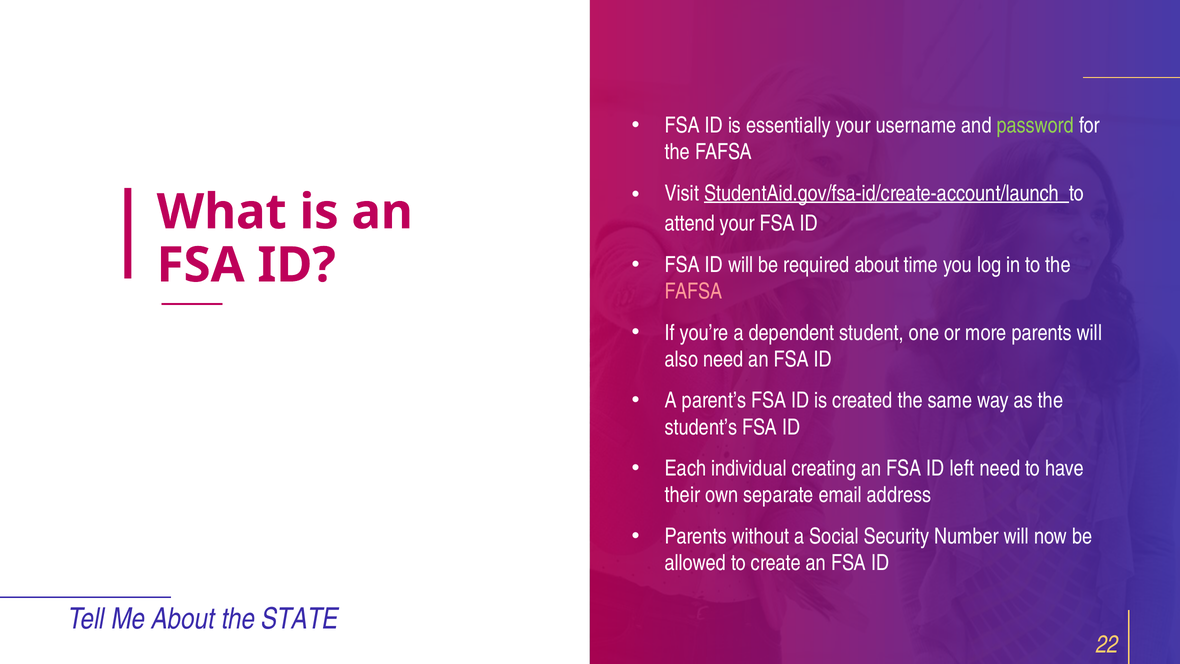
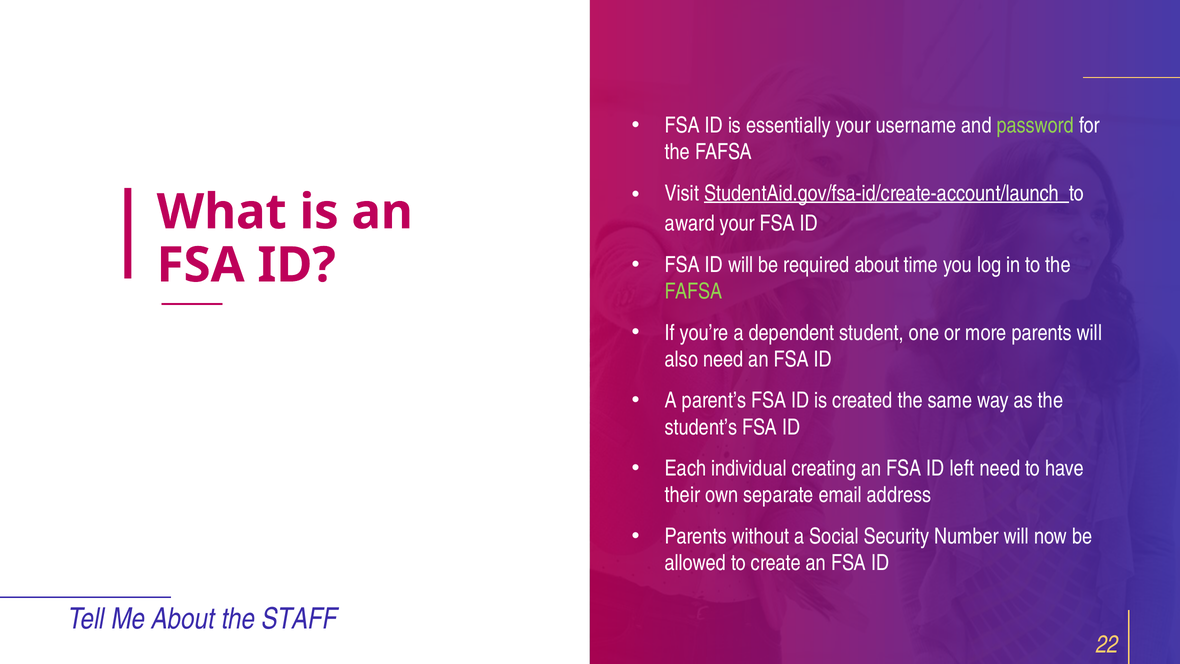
attend: attend -> award
FAFSA at (693, 291) colour: pink -> light green
STATE: STATE -> STAFF
